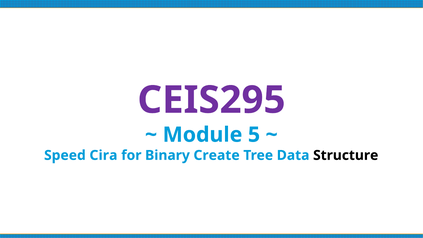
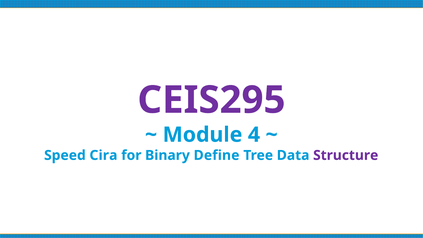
5: 5 -> 4
Create: Create -> Define
Structure colour: black -> purple
